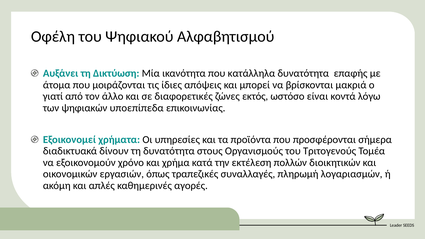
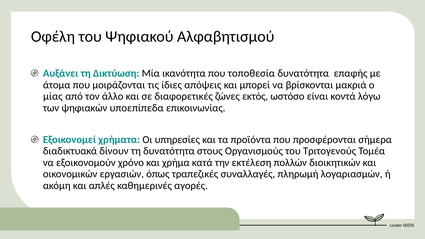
κατάλληλα: κατάλληλα -> τοποθεσία
γιατί: γιατί -> μίας
